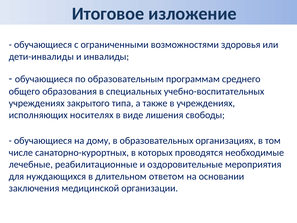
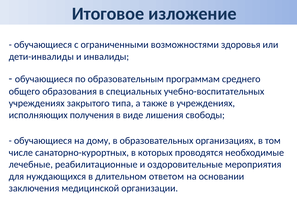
носителях: носителях -> получения
